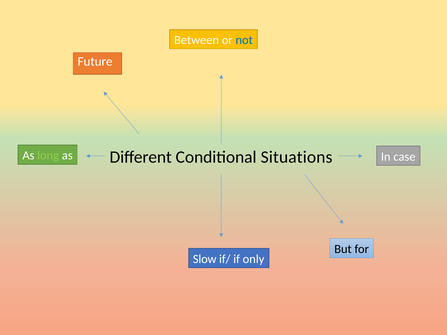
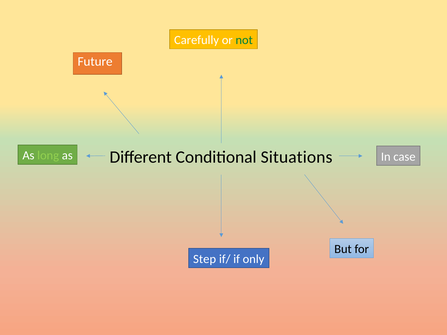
Between: Between -> Carefully
not colour: blue -> green
Slow: Slow -> Step
